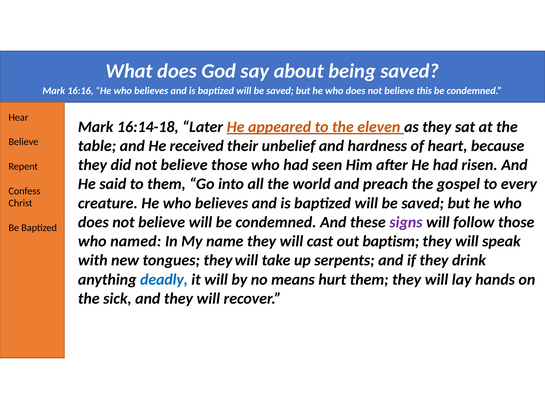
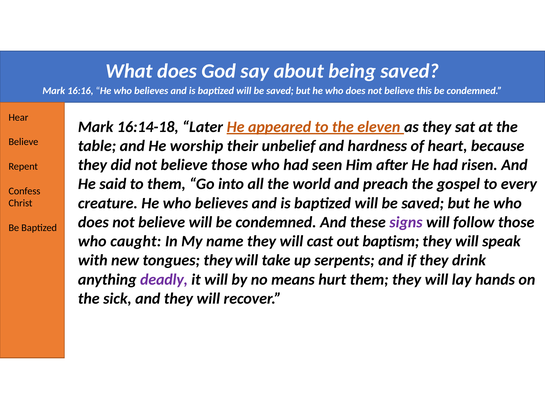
received: received -> worship
named: named -> caught
deadly colour: blue -> purple
